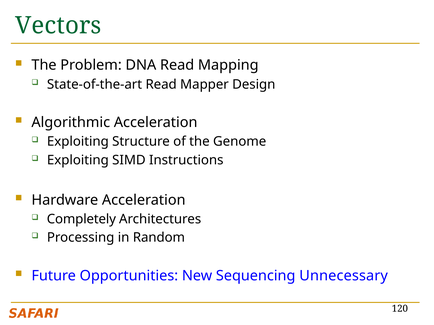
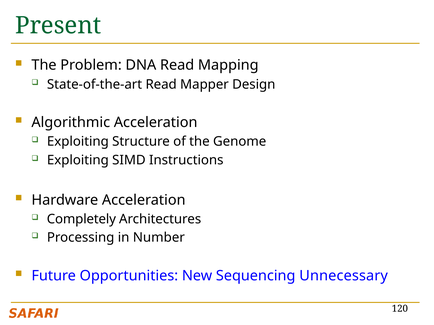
Vectors: Vectors -> Present
Random: Random -> Number
